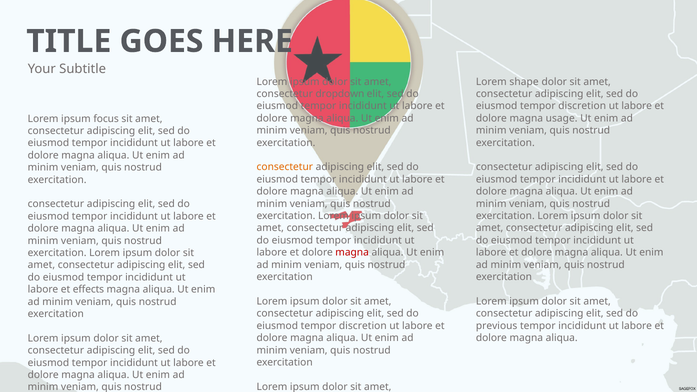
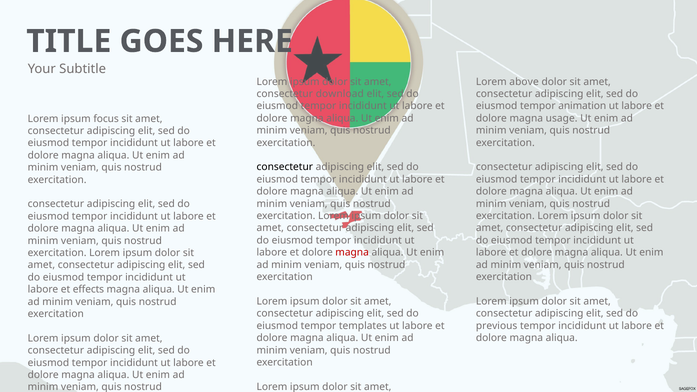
shape: shape -> above
dropdown: dropdown -> download
discretion at (582, 106): discretion -> animation
consectetur at (285, 167) colour: orange -> black
discretion at (363, 326): discretion -> templates
